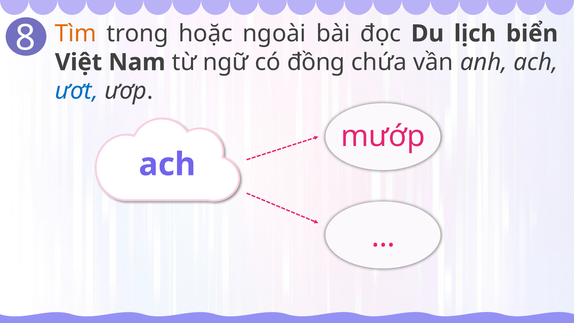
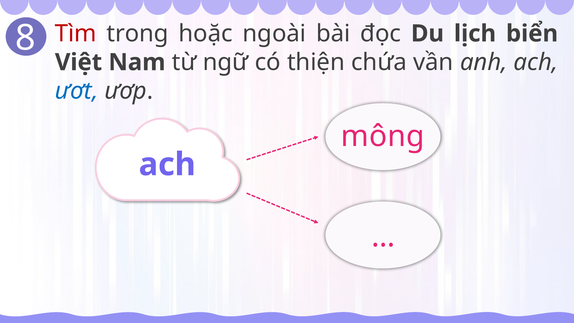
Tìm colour: orange -> red
đồng: đồng -> thiện
mướp: mướp -> mông
